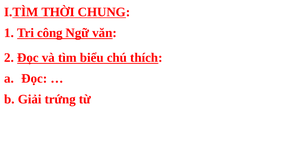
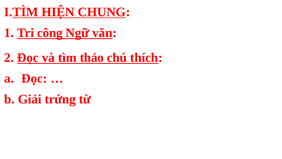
THỜI: THỜI -> HIỆN
biểu: biểu -> thảo
